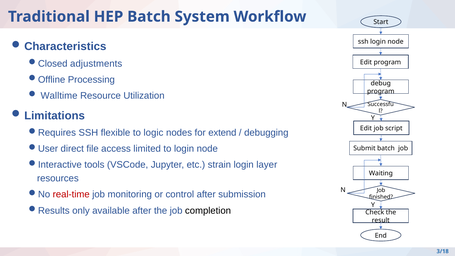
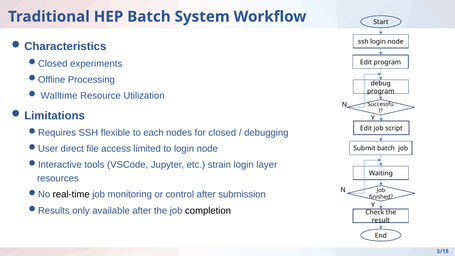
adjustments: adjustments -> experiments
logic: logic -> each
extend: extend -> closed
real-time colour: red -> black
